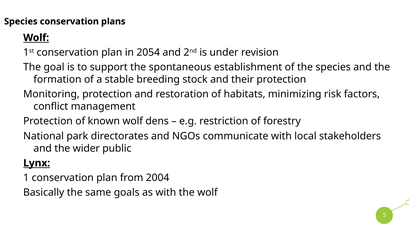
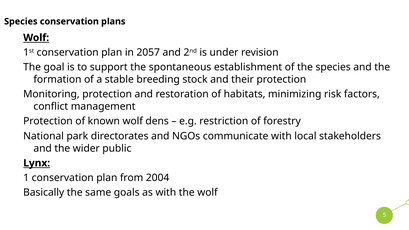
2054: 2054 -> 2057
